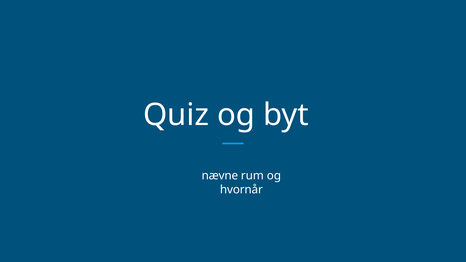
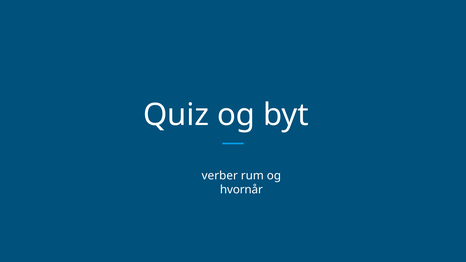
nævne: nævne -> verber
